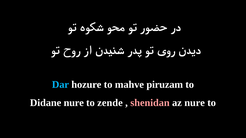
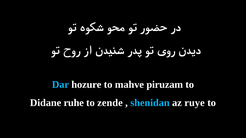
Didane nure: nure -> ruhe
shenidan colour: pink -> light blue
az nure: nure -> ruye
